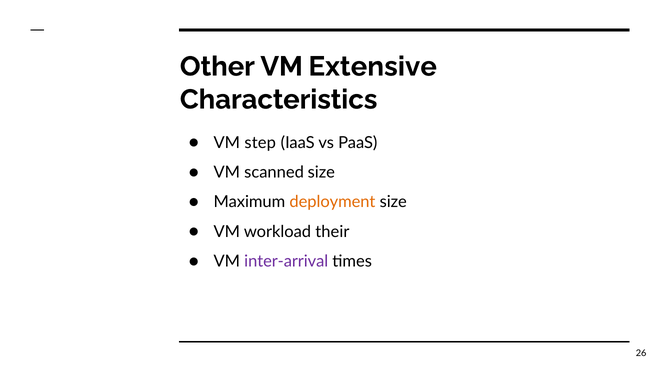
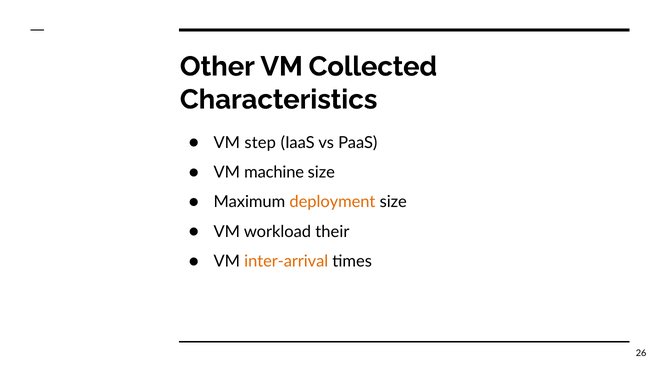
Extensive: Extensive -> Collected
scanned: scanned -> machine
inter-arrival colour: purple -> orange
